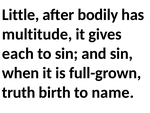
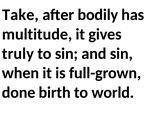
Little: Little -> Take
each: each -> truly
truth: truth -> done
name: name -> world
